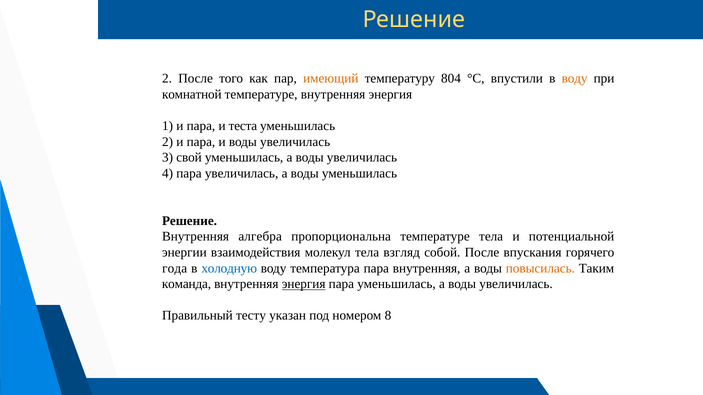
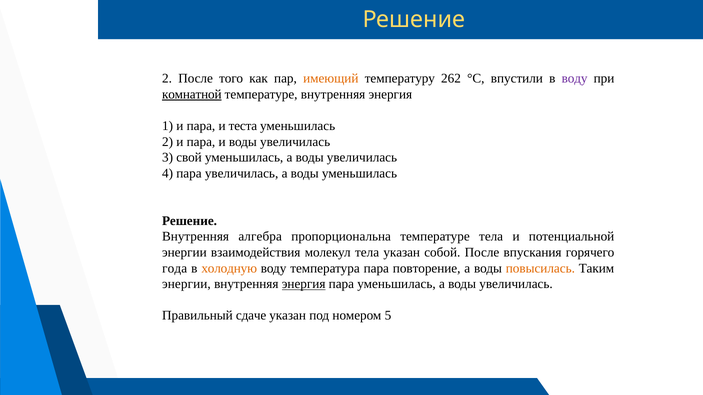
804: 804 -> 262
воду at (575, 79) colour: orange -> purple
комнатной underline: none -> present
тела взгляд: взгляд -> указан
холодную colour: blue -> orange
пара внутренняя: внутренняя -> повторение
команда at (187, 284): команда -> энергии
тесту: тесту -> сдаче
8: 8 -> 5
